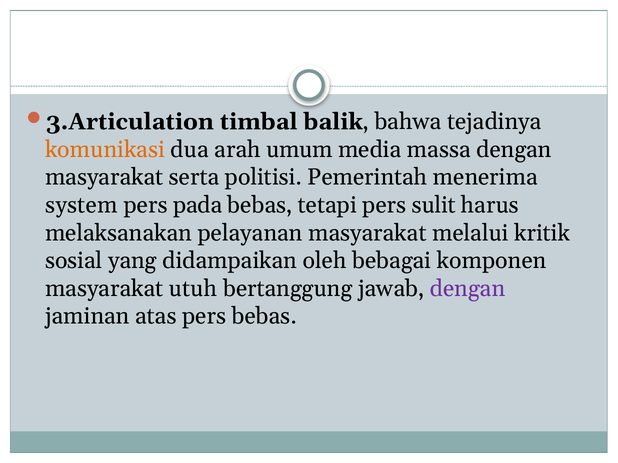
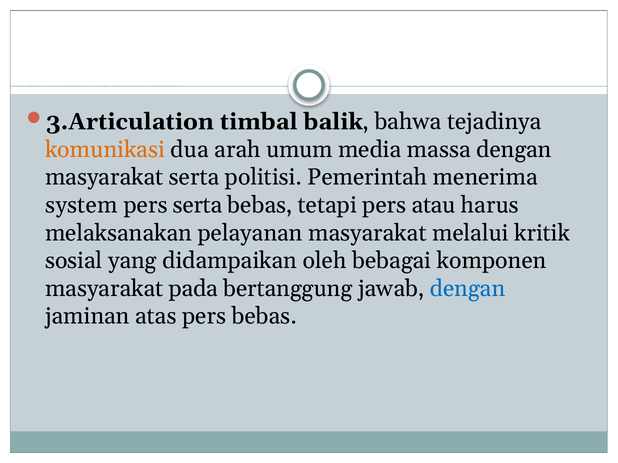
pers pada: pada -> serta
sulit: sulit -> atau
utuh: utuh -> pada
dengan at (468, 289) colour: purple -> blue
